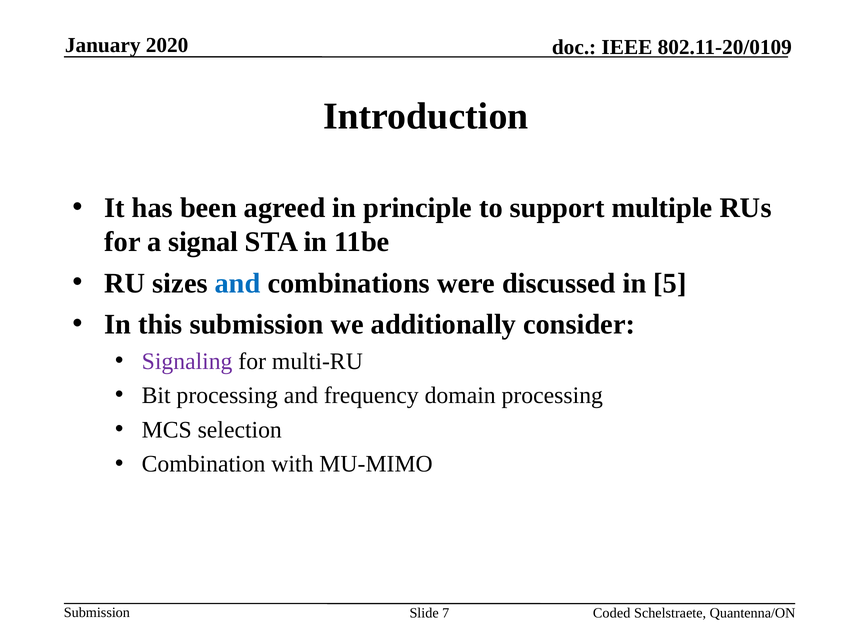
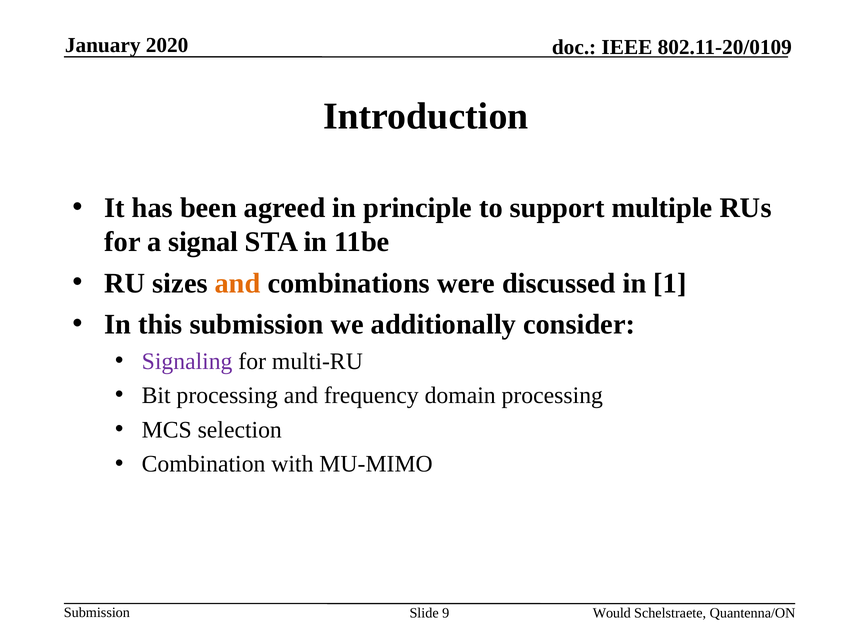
and at (238, 283) colour: blue -> orange
5: 5 -> 1
7: 7 -> 9
Coded: Coded -> Would
